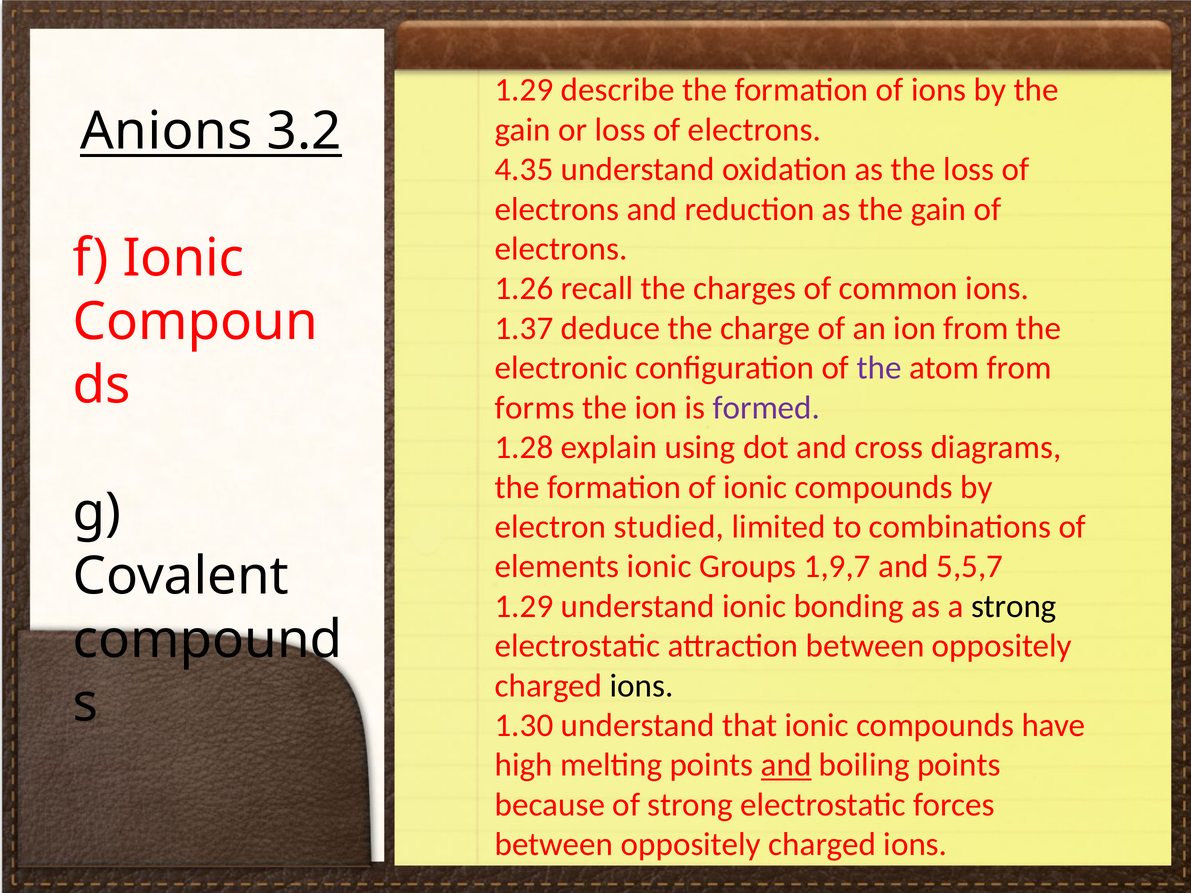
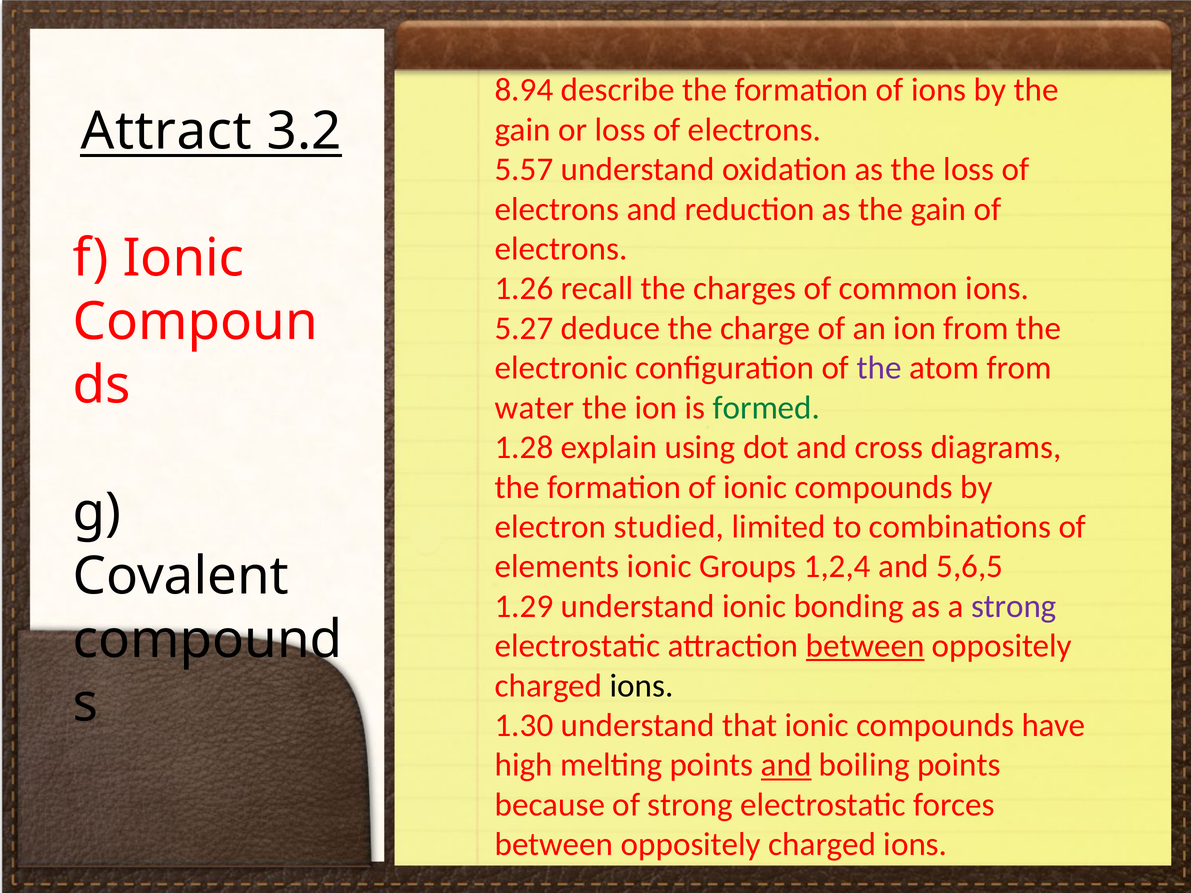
1.29 at (524, 90): 1.29 -> 8.94
Anions: Anions -> Attract
4.35: 4.35 -> 5.57
1.37: 1.37 -> 5.27
forms: forms -> water
formed colour: purple -> green
1,9,7: 1,9,7 -> 1,2,4
5,5,7: 5,5,7 -> 5,6,5
strong at (1014, 606) colour: black -> purple
between at (865, 646) underline: none -> present
